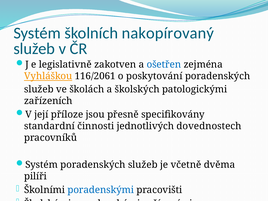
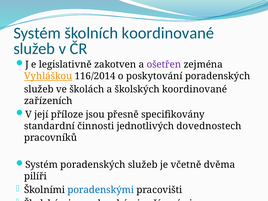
školních nakopírovaný: nakopírovaný -> koordinované
ošetřen colour: blue -> purple
116/2061: 116/2061 -> 116/2014
školských patologickými: patologickými -> koordinované
